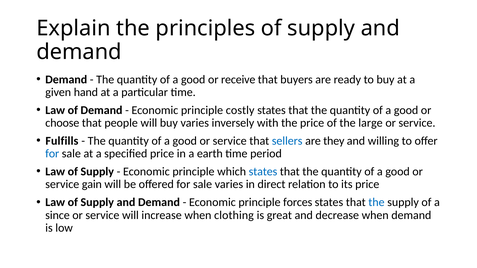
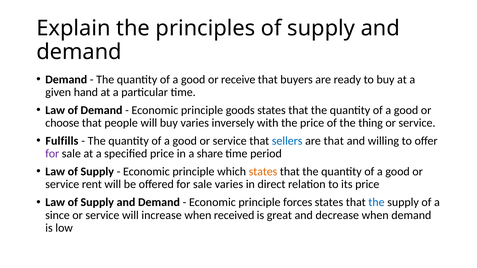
costly: costly -> goods
large: large -> thing
are they: they -> that
for at (52, 154) colour: blue -> purple
earth: earth -> share
states at (263, 172) colour: blue -> orange
gain: gain -> rent
clothing: clothing -> received
